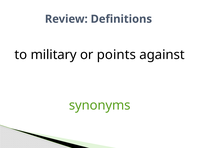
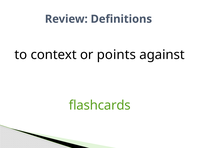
military: military -> context
synonyms: synonyms -> flashcards
